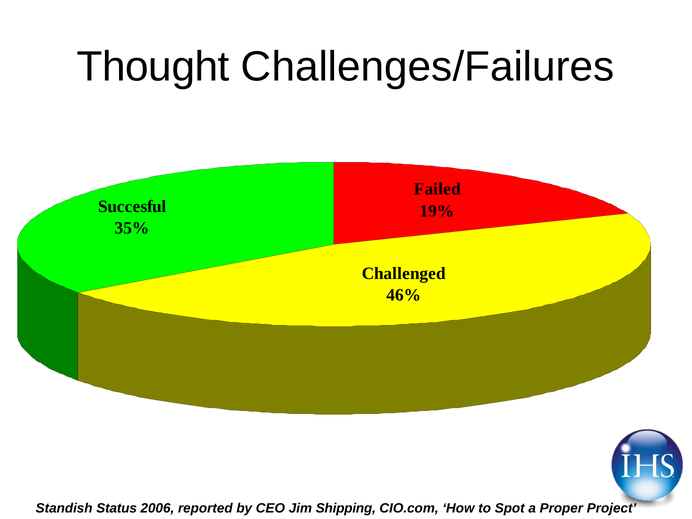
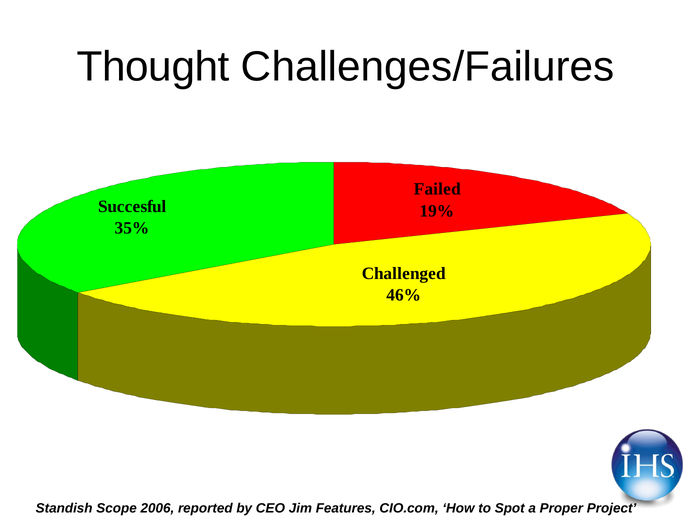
Status: Status -> Scope
Shipping: Shipping -> Features
